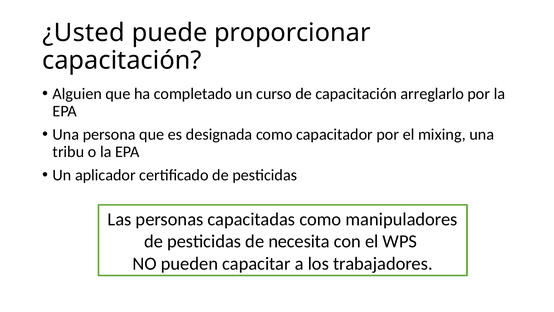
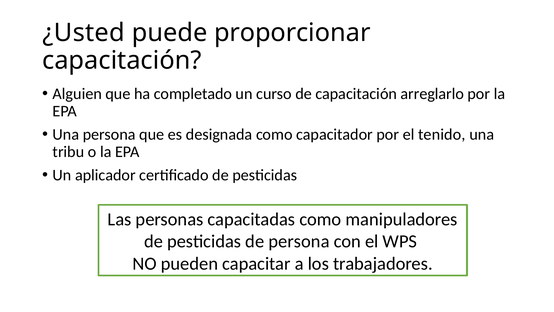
mixing: mixing -> tenido
de necesita: necesita -> persona
